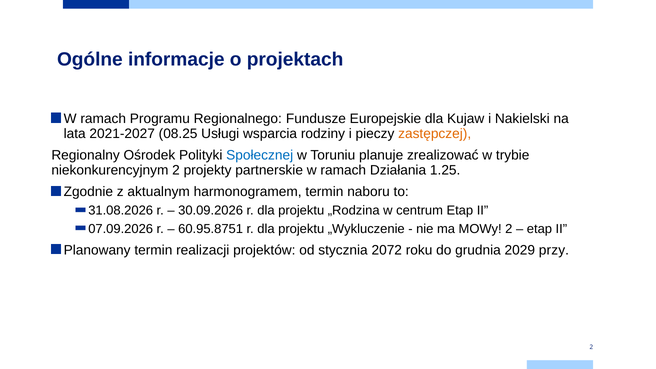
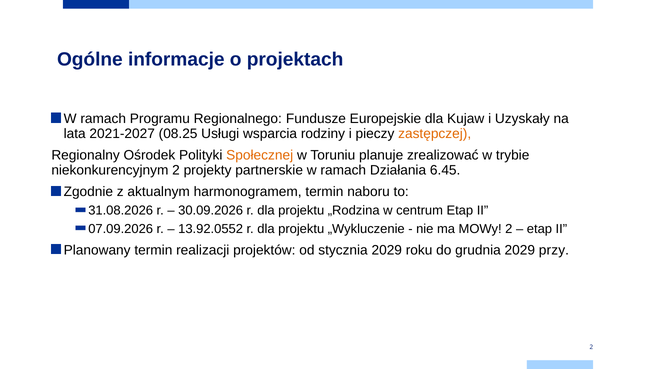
Nakielski: Nakielski -> Uzyskały
Społecznej colour: blue -> orange
1.25: 1.25 -> 6.45
60.95.8751: 60.95.8751 -> 13.92.0552
stycznia 2072: 2072 -> 2029
